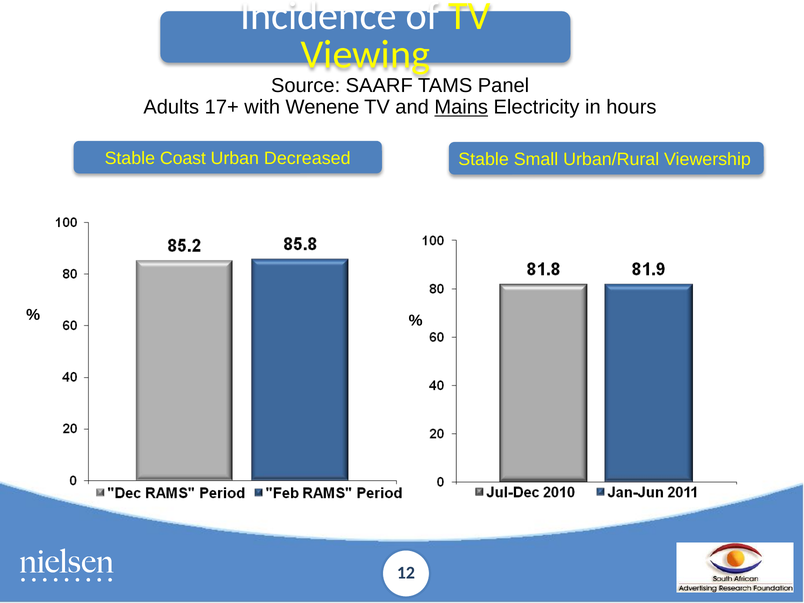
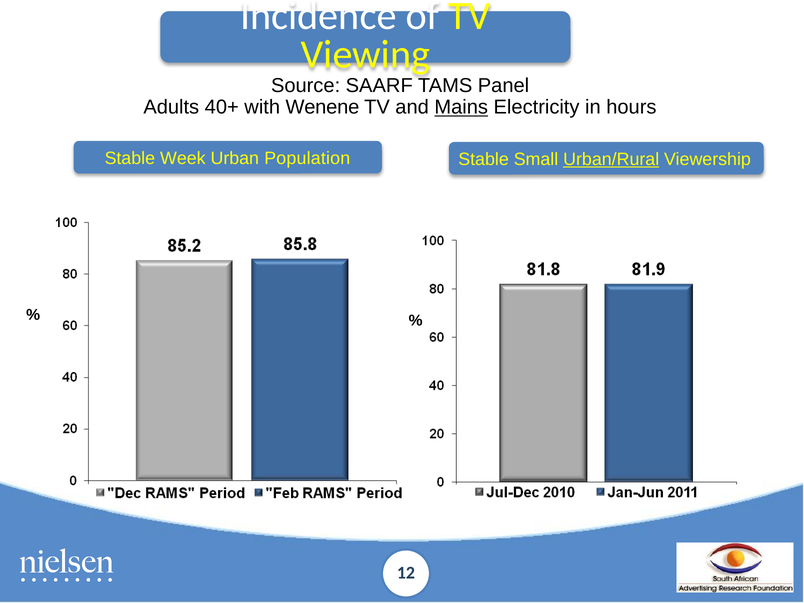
17+: 17+ -> 40+
Coast: Coast -> Week
Decreased: Decreased -> Population
Urban/Rural underline: none -> present
